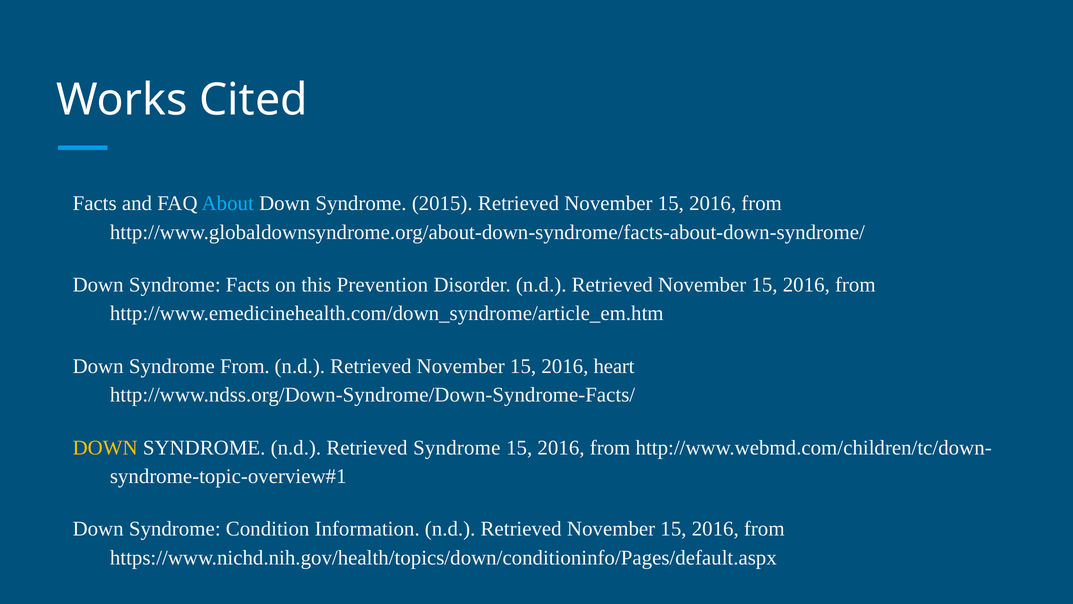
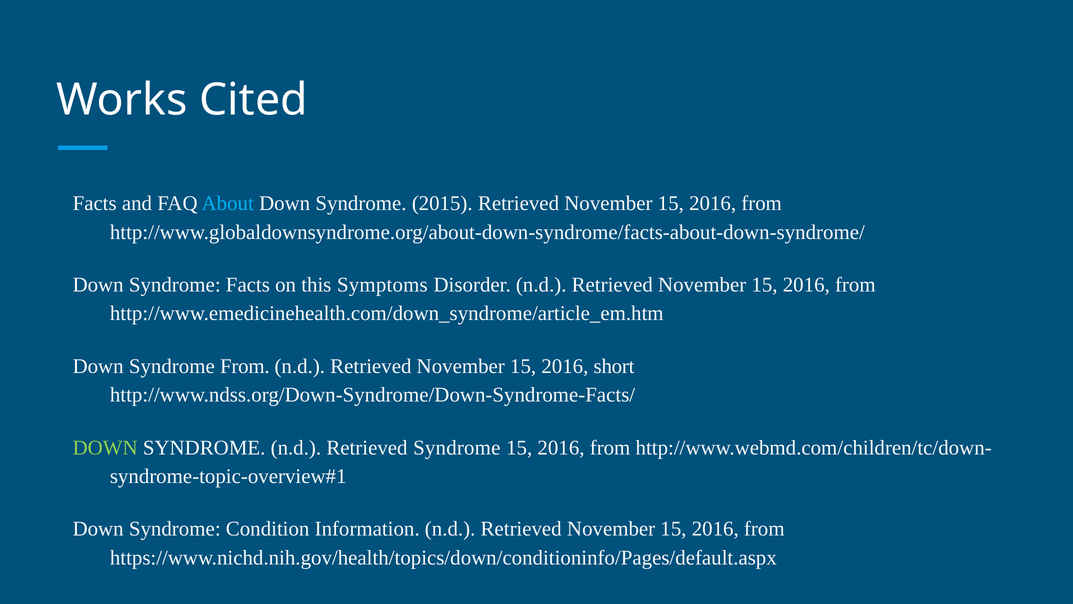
Prevention: Prevention -> Symptoms
heart: heart -> short
DOWN at (105, 447) colour: yellow -> light green
